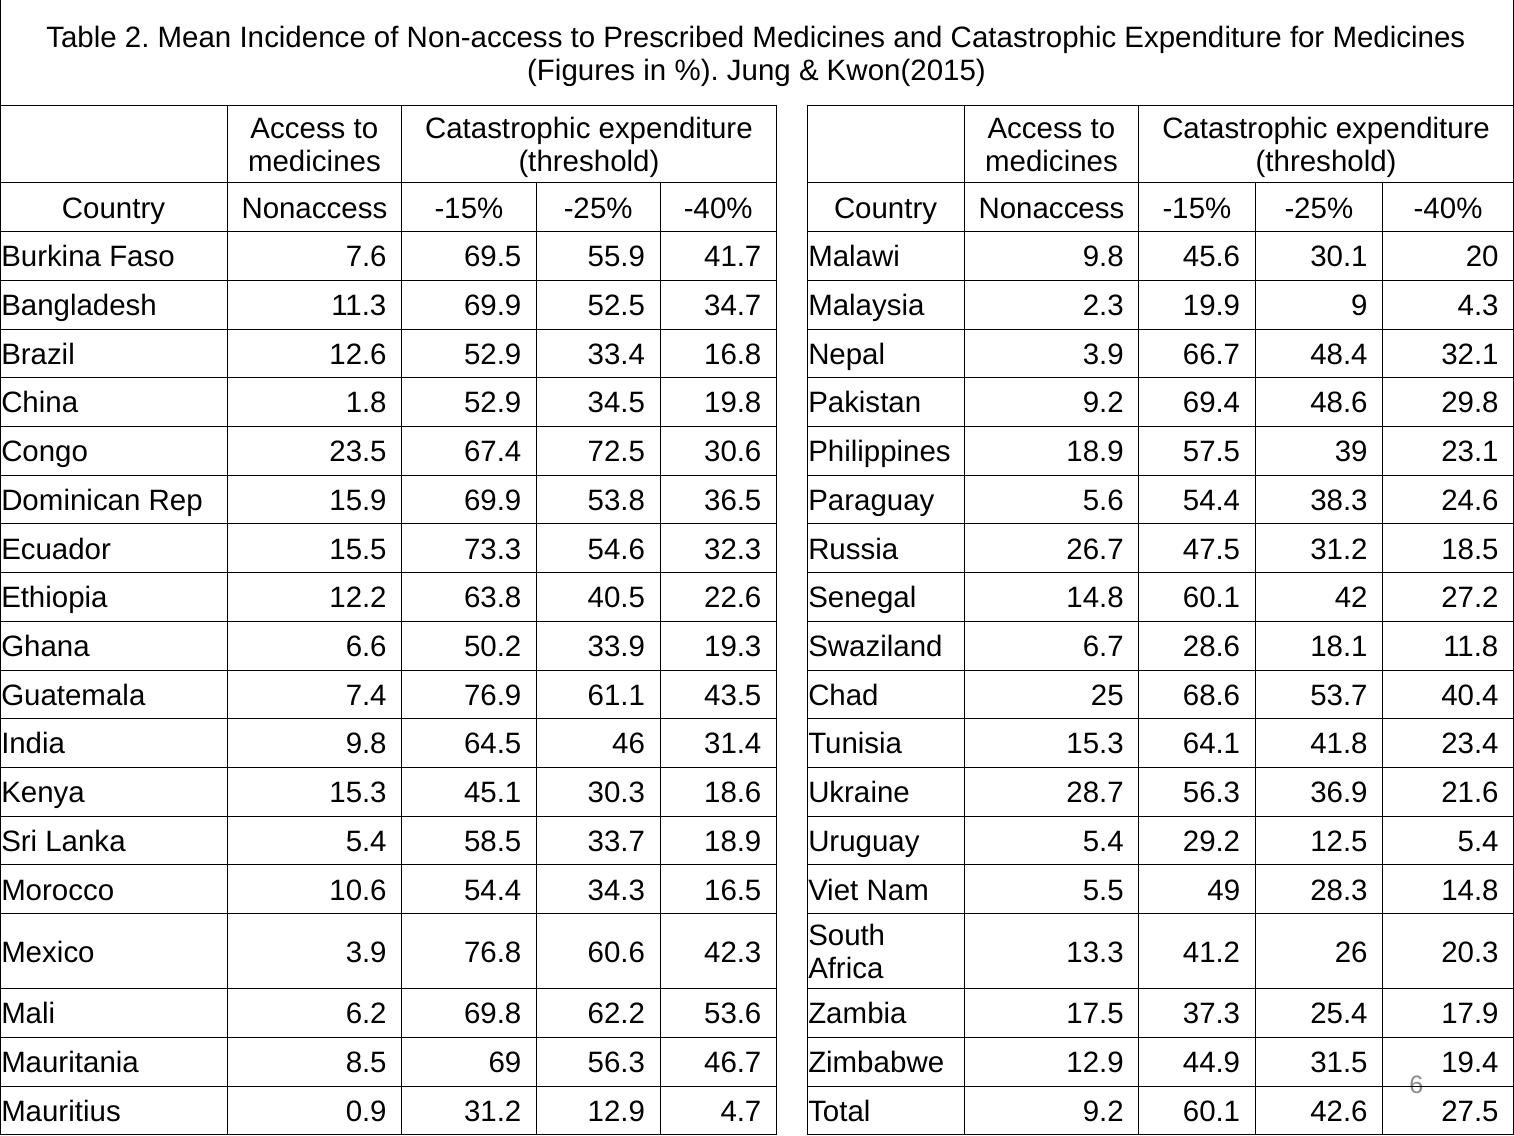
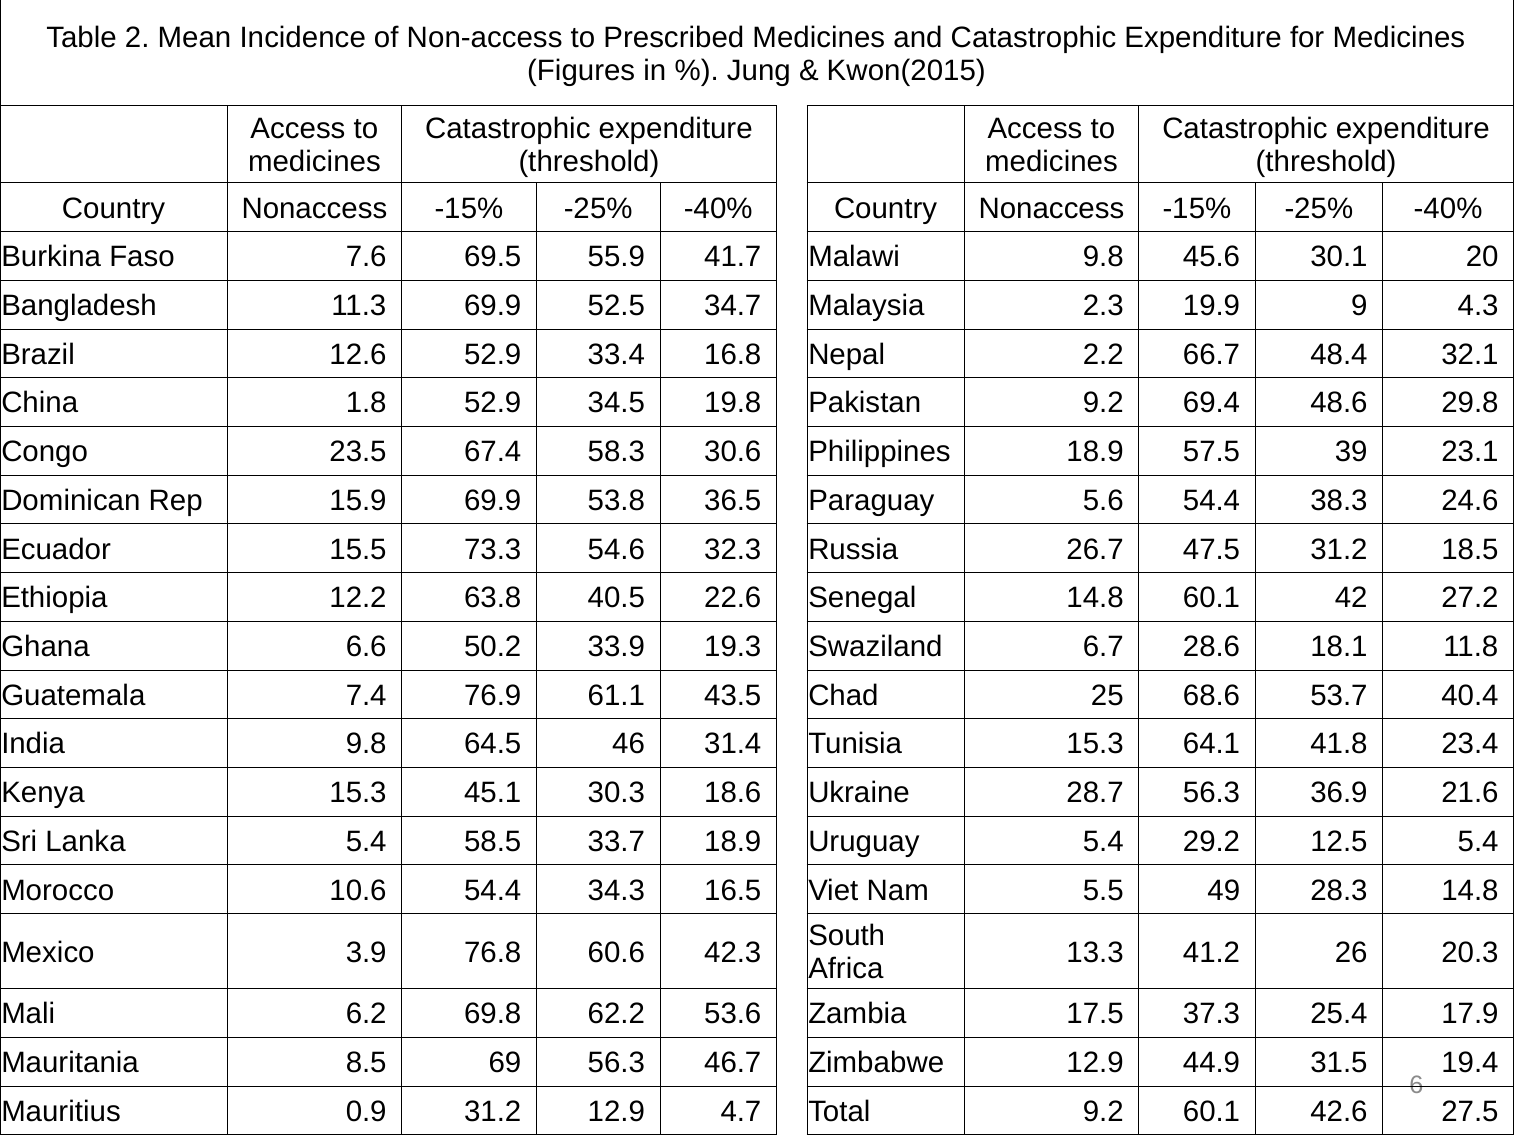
Nepal 3.9: 3.9 -> 2.2
72.5: 72.5 -> 58.3
